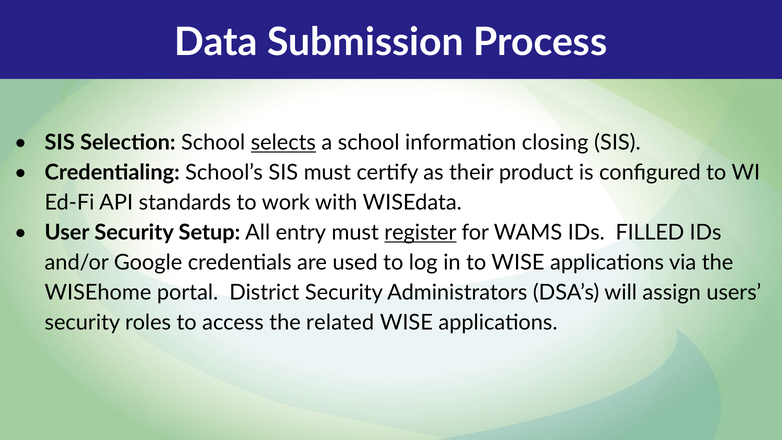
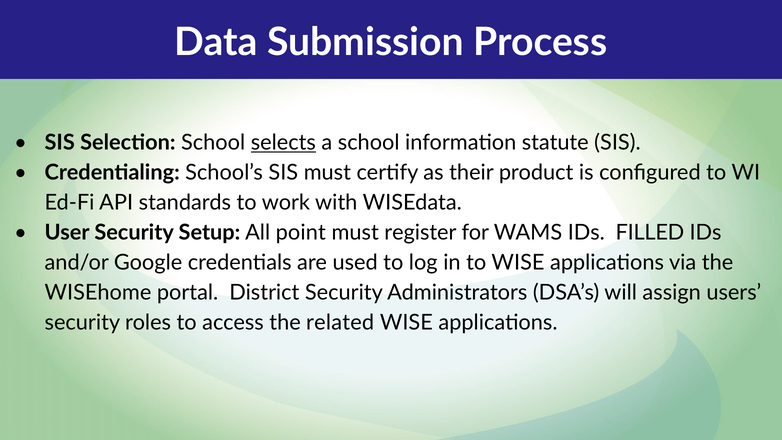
closing: closing -> statute
entry: entry -> point
register underline: present -> none
